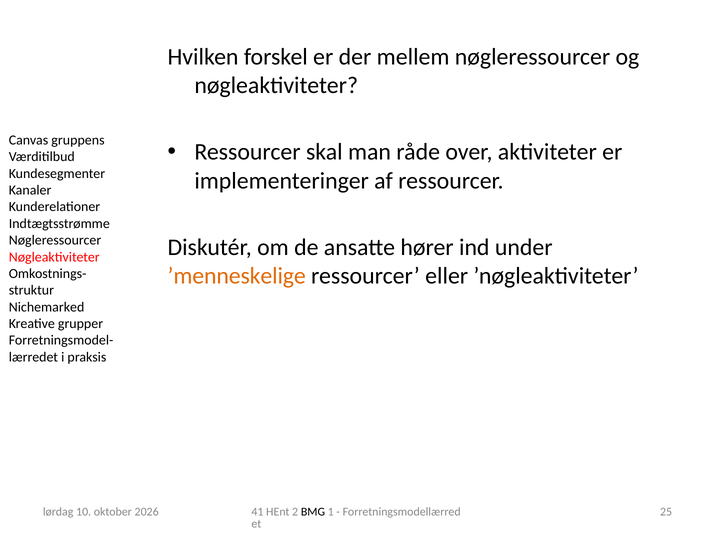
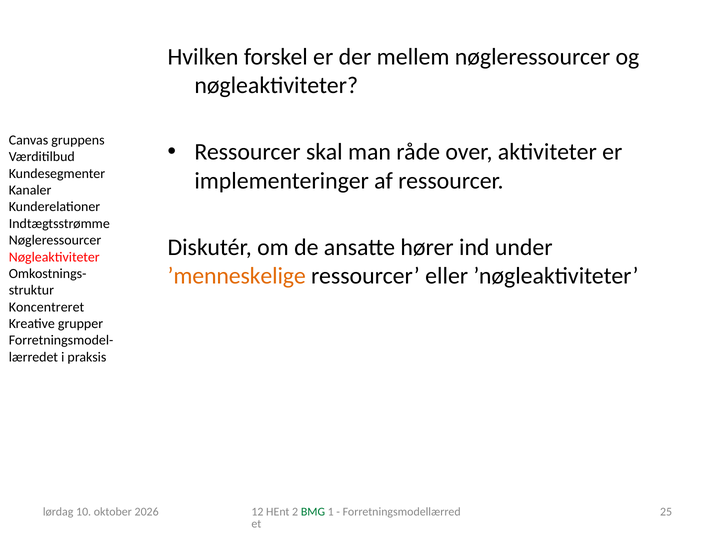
Nichemarked: Nichemarked -> Koncentreret
41: 41 -> 12
BMG colour: black -> green
